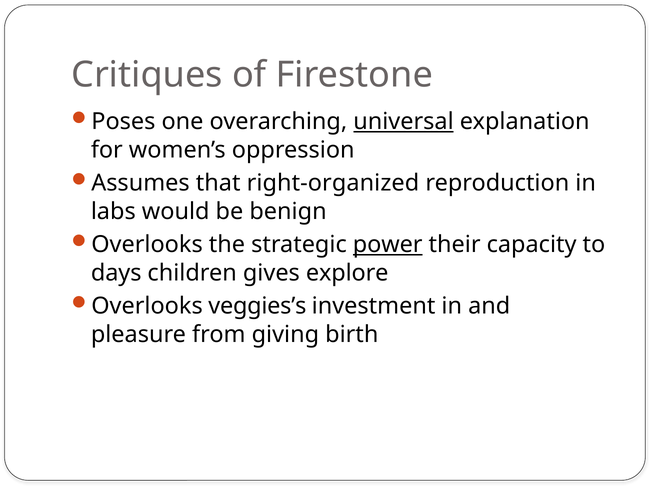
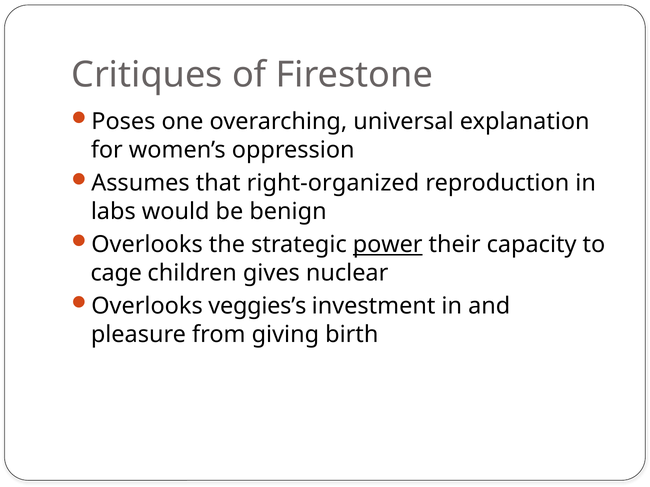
universal underline: present -> none
days: days -> cage
explore: explore -> nuclear
